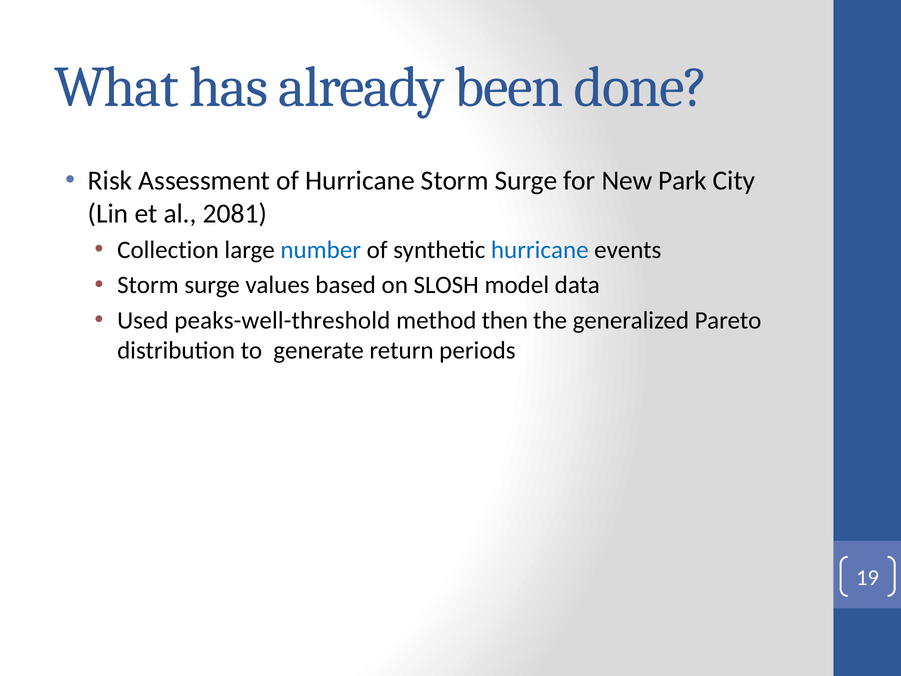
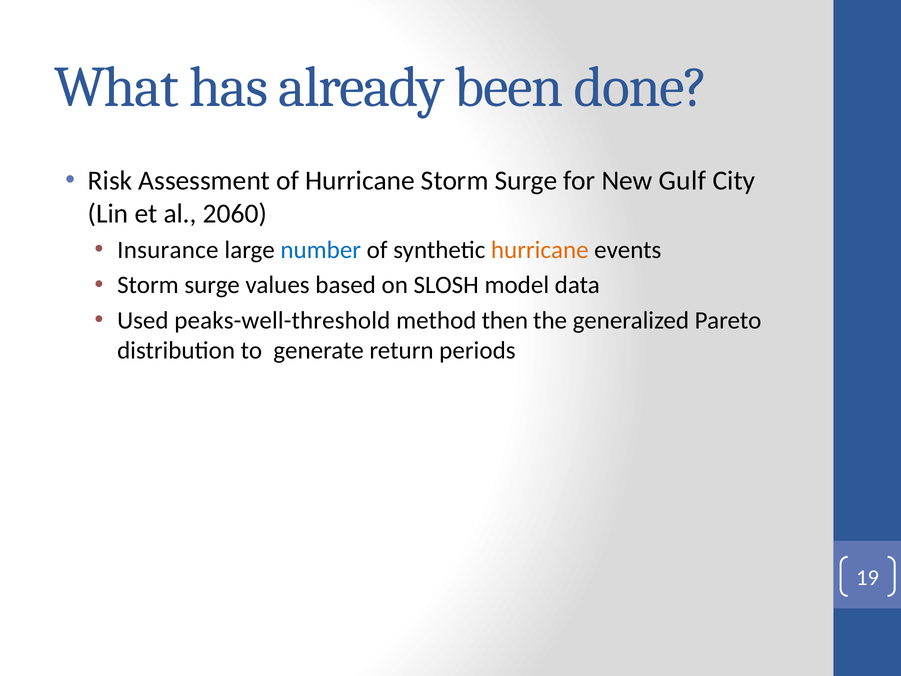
Park: Park -> Gulf
2081: 2081 -> 2060
Collection: Collection -> Insurance
hurricane at (540, 250) colour: blue -> orange
